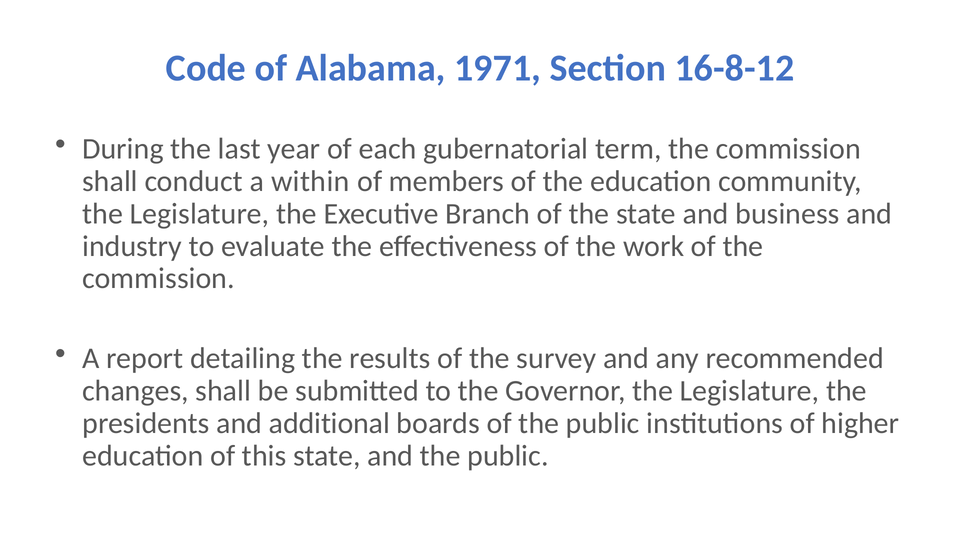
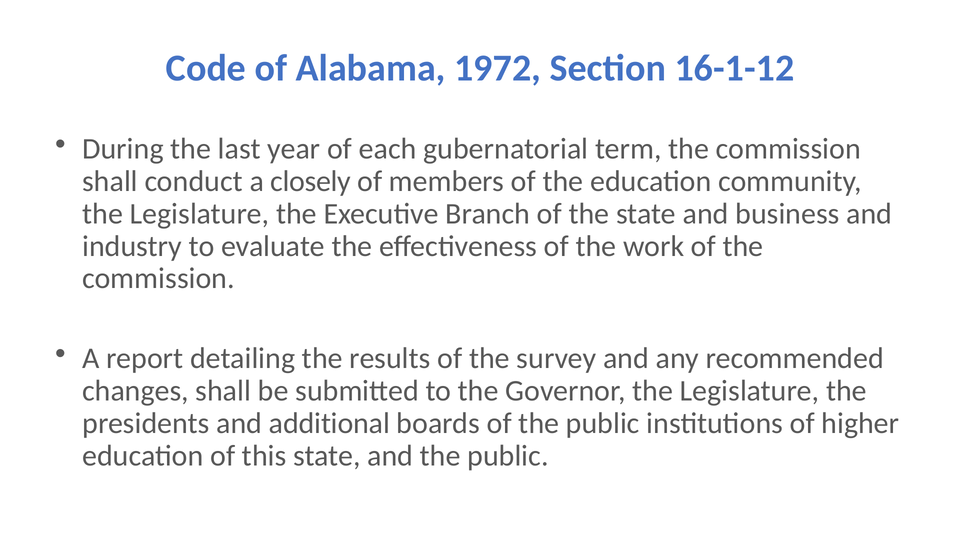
1971: 1971 -> 1972
16-8-12: 16-8-12 -> 16-1-12
within: within -> closely
